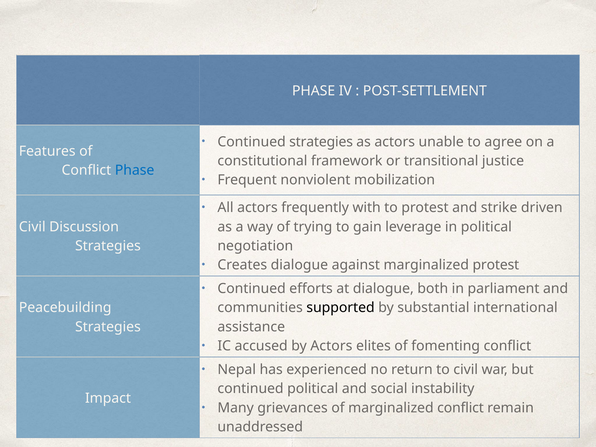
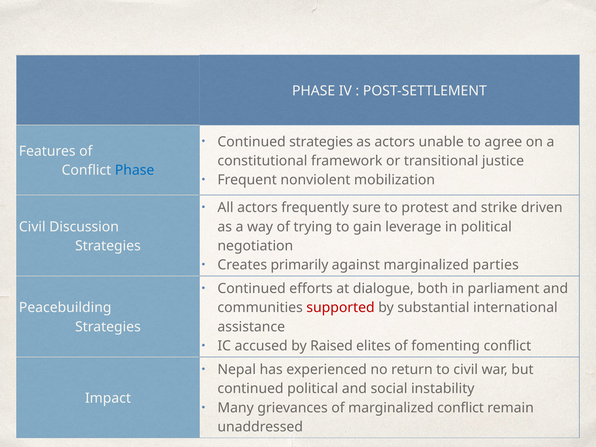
with: with -> sure
Creates dialogue: dialogue -> primarily
marginalized protest: protest -> parties
supported colour: black -> red
by Actors: Actors -> Raised
